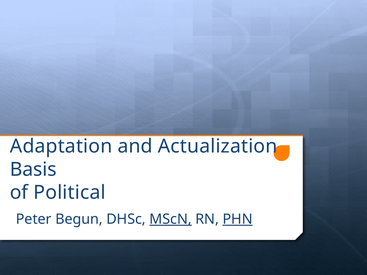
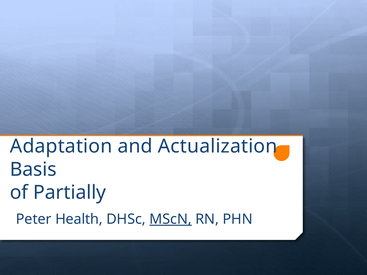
Political: Political -> Partially
Begun: Begun -> Health
PHN underline: present -> none
